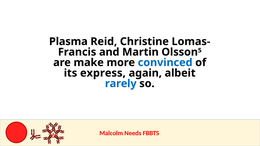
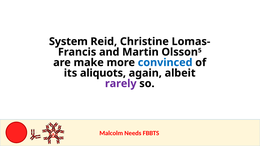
Plasma: Plasma -> System
express: express -> aliquots
rarely colour: blue -> purple
